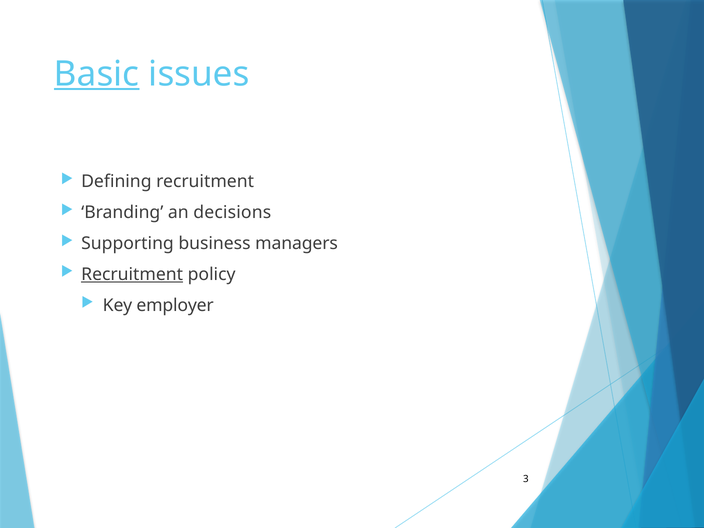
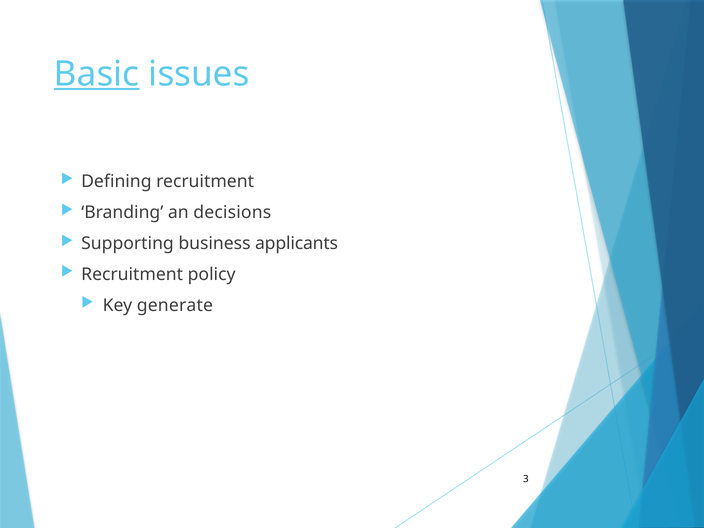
managers: managers -> applicants
Recruitment at (132, 274) underline: present -> none
employer: employer -> generate
